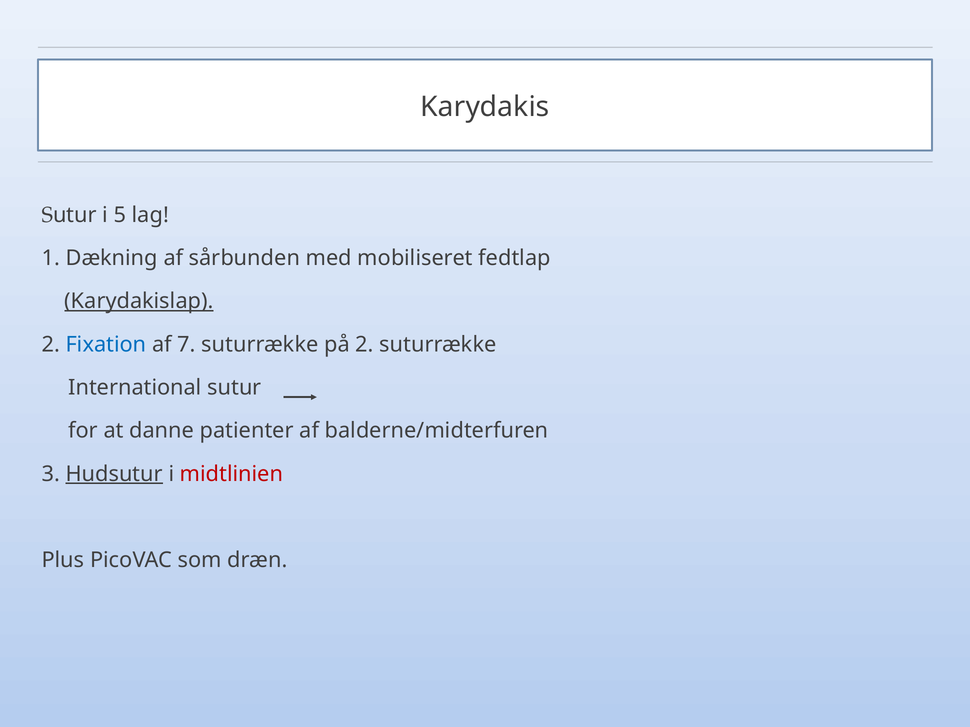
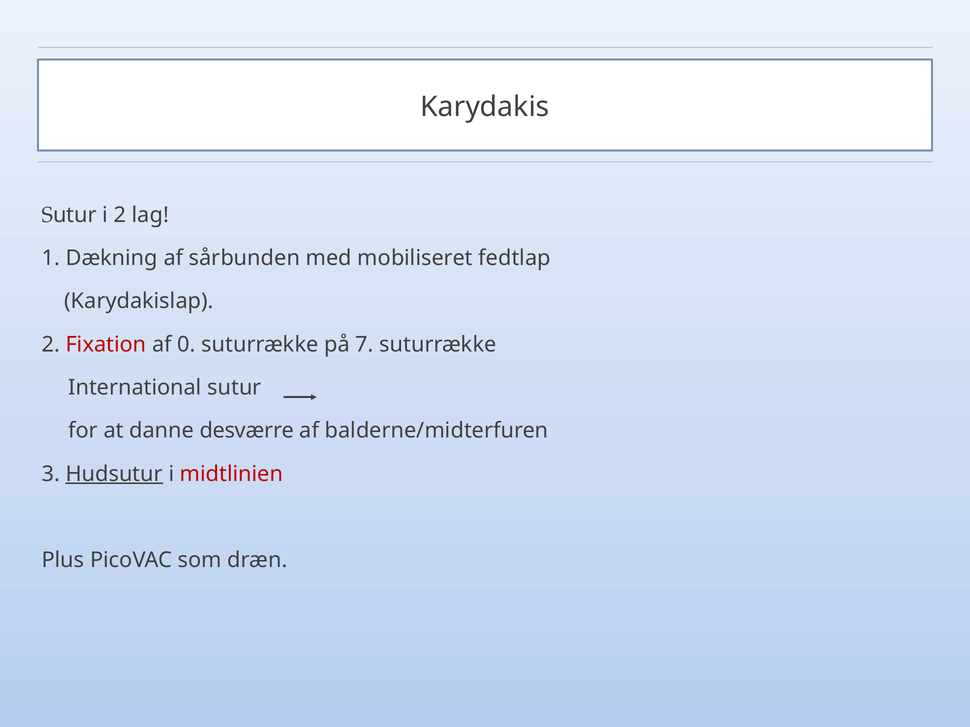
i 5: 5 -> 2
Karydakislap underline: present -> none
Fixation colour: blue -> red
7: 7 -> 0
på 2: 2 -> 7
patienter: patienter -> desværre
